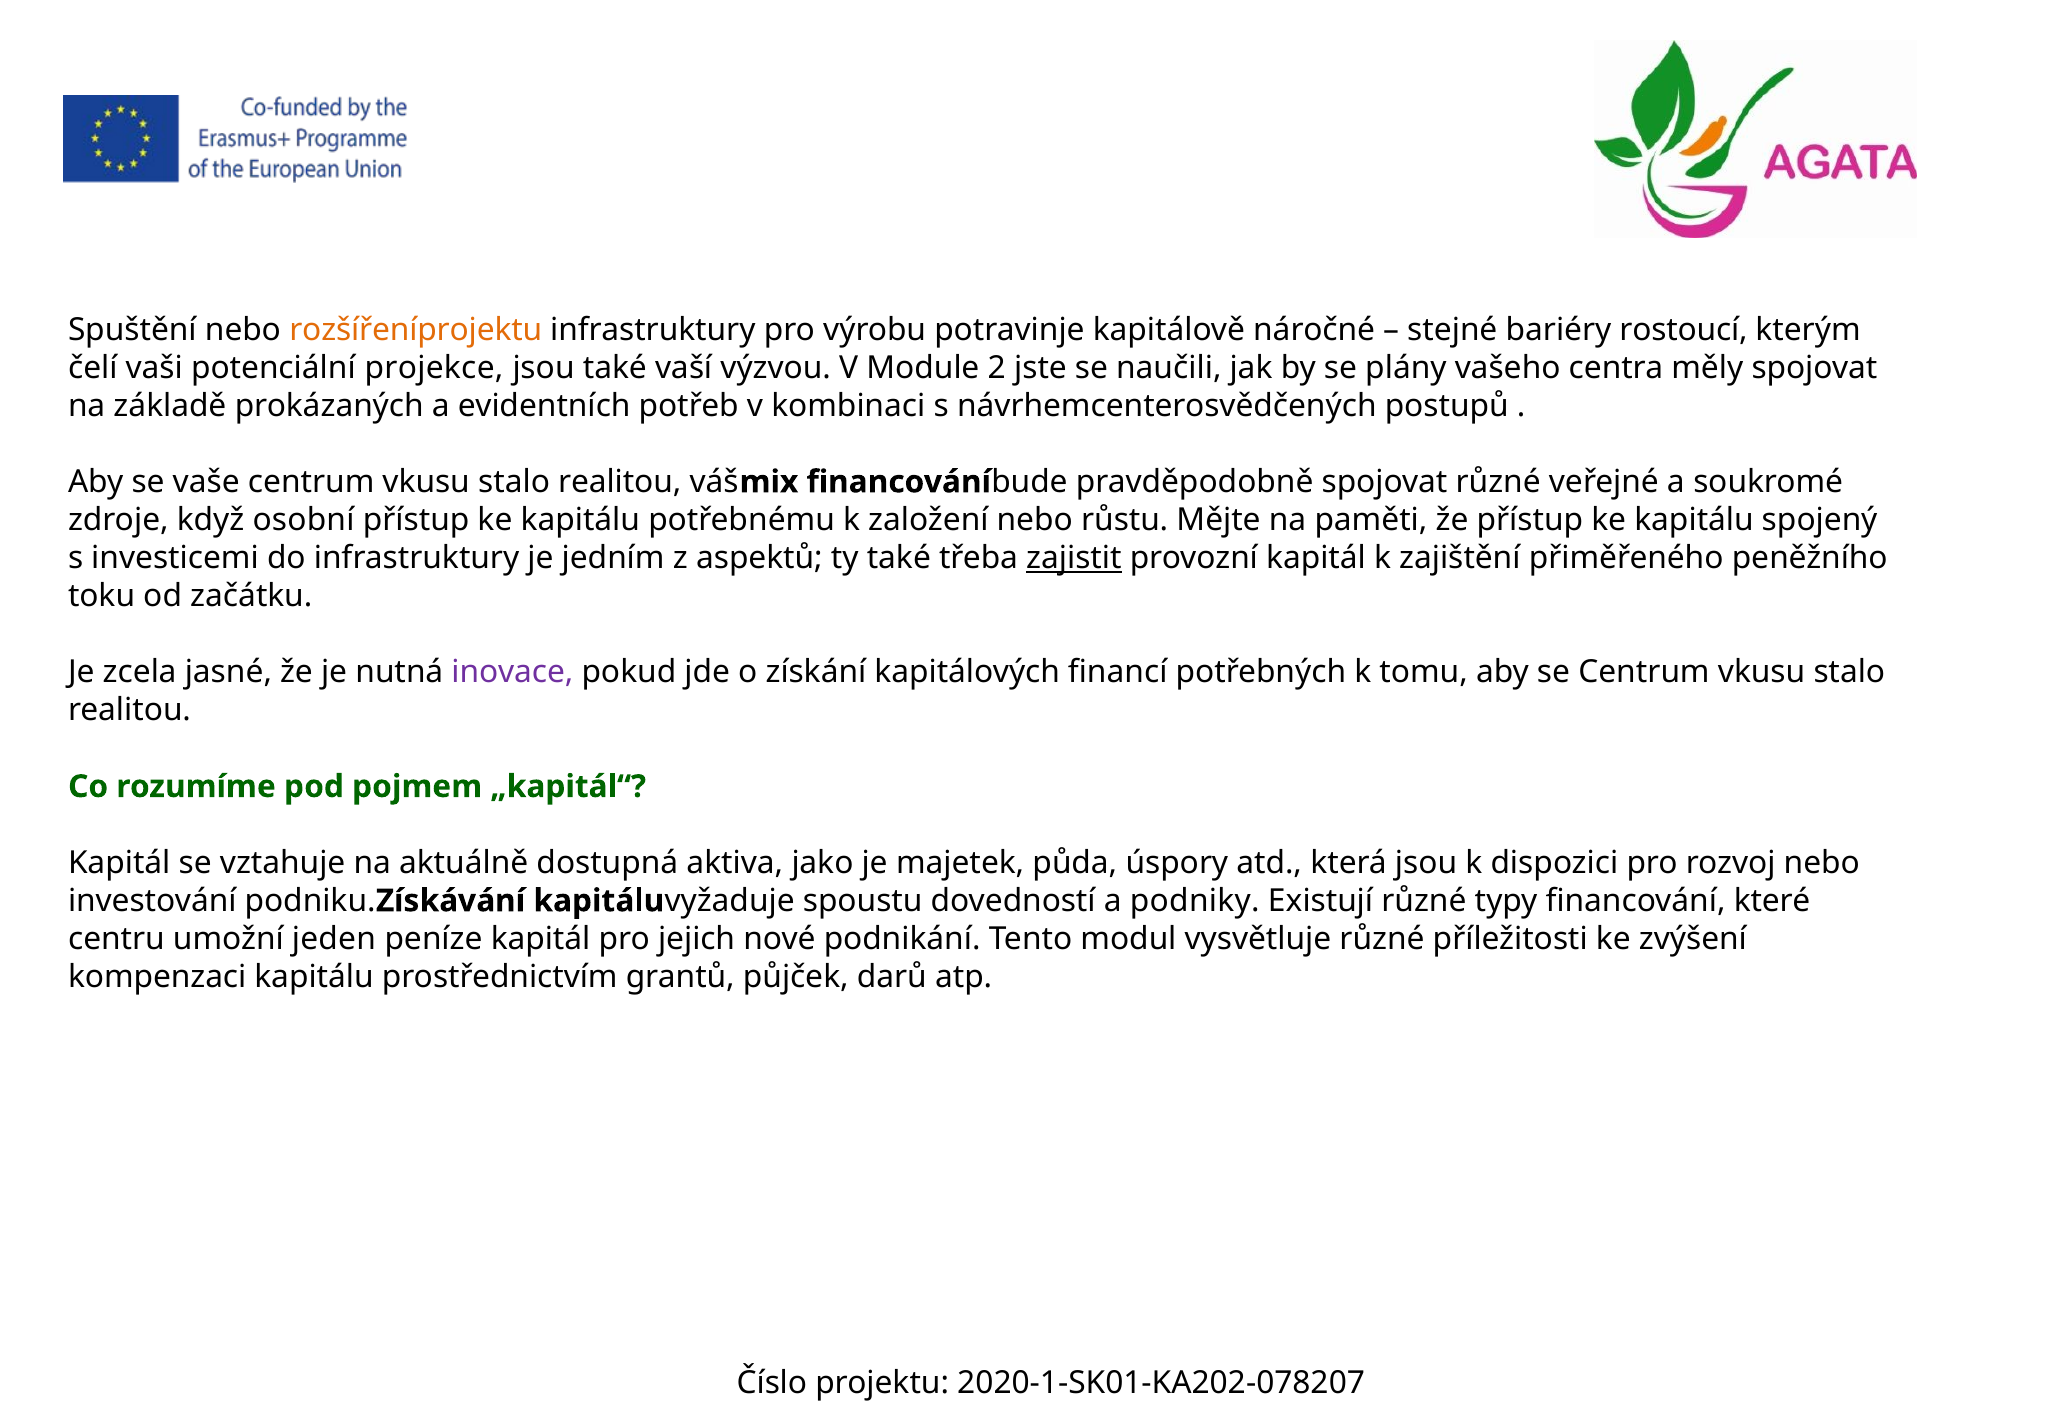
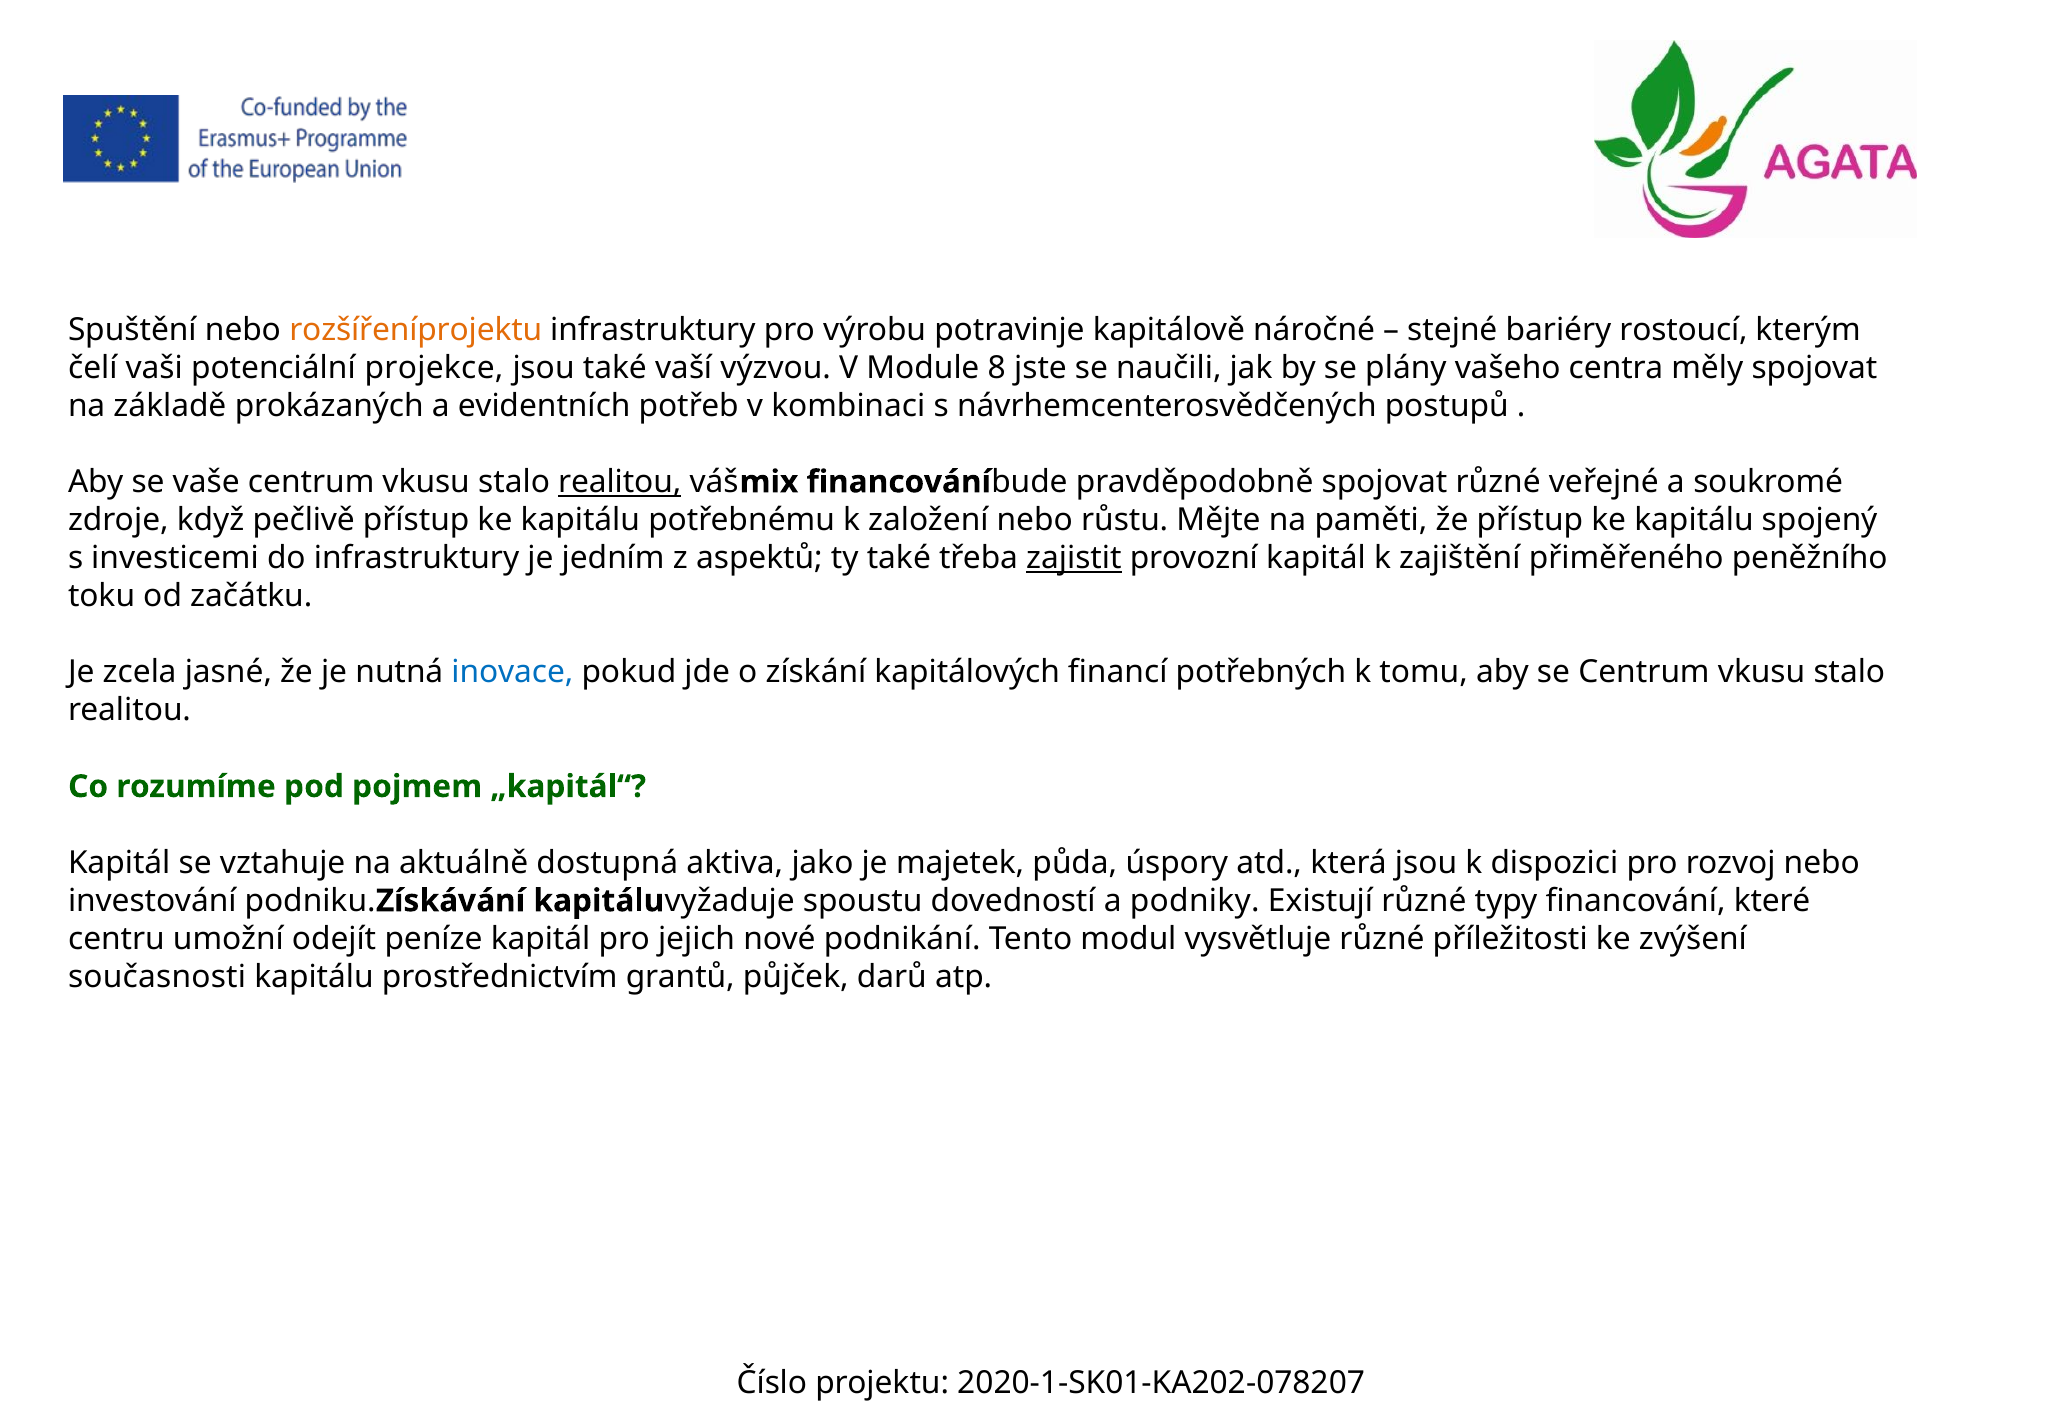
2: 2 -> 8
realitou at (620, 482) underline: none -> present
osobní: osobní -> pečlivě
inovace colour: purple -> blue
jeden: jeden -> odejít
kompenzaci: kompenzaci -> současnosti
